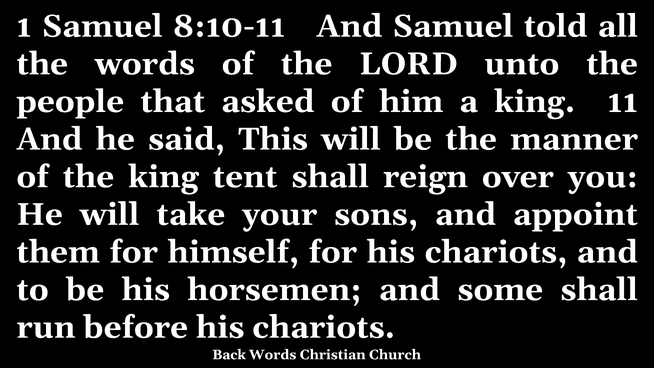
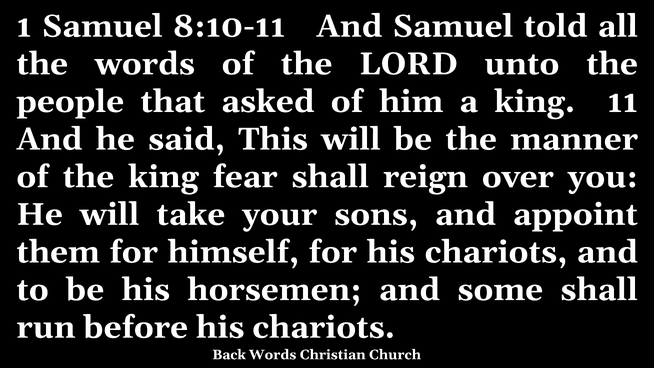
tent: tent -> fear
